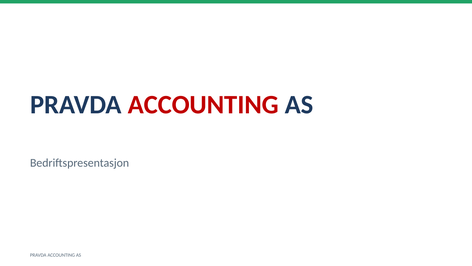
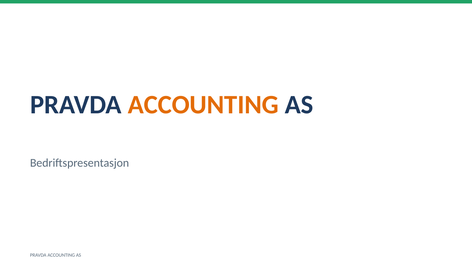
ACCOUNTING at (203, 105) colour: red -> orange
